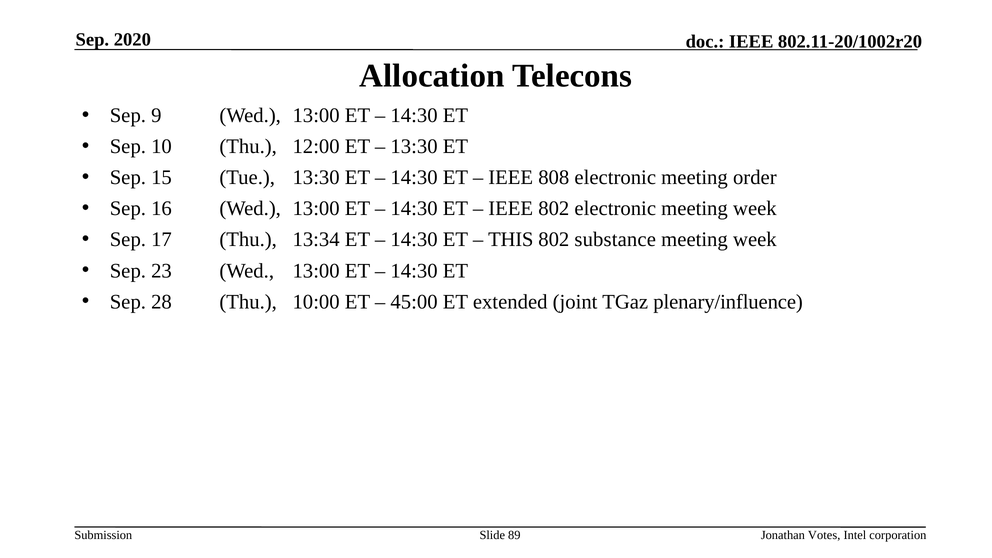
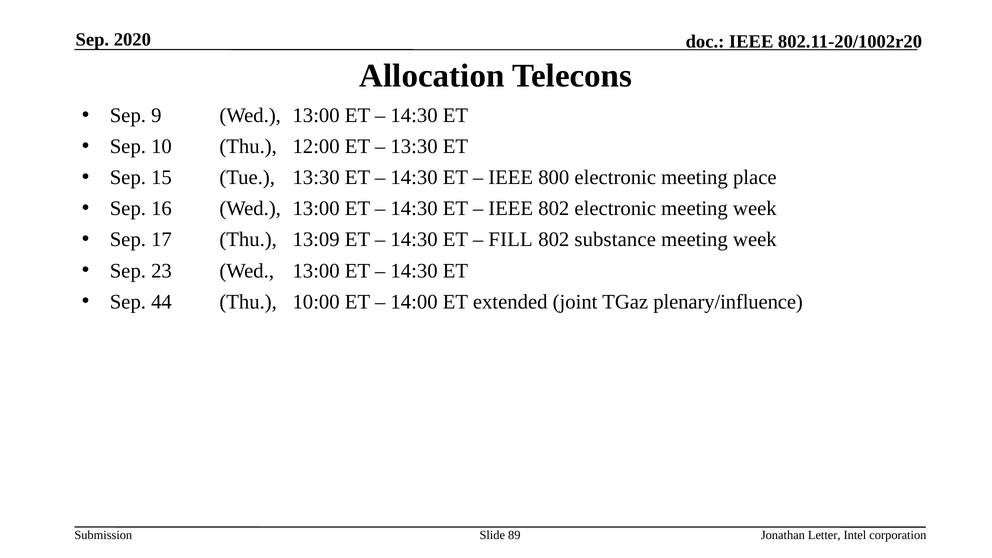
808: 808 -> 800
order: order -> place
13:34: 13:34 -> 13:09
THIS: THIS -> FILL
28: 28 -> 44
45:00: 45:00 -> 14:00
Votes: Votes -> Letter
